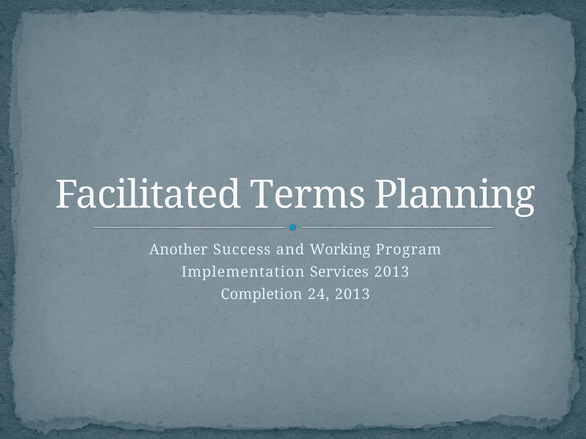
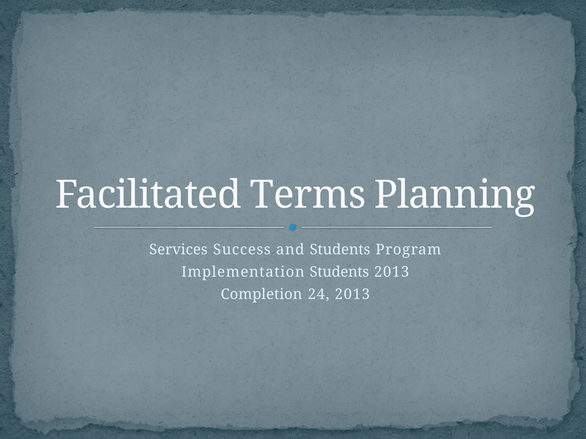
Another: Another -> Services
and Working: Working -> Students
Implementation Services: Services -> Students
